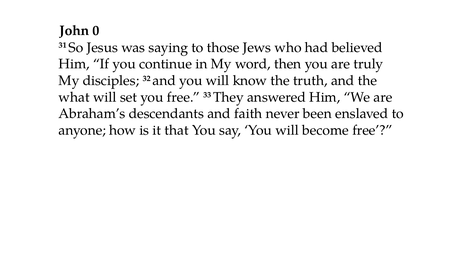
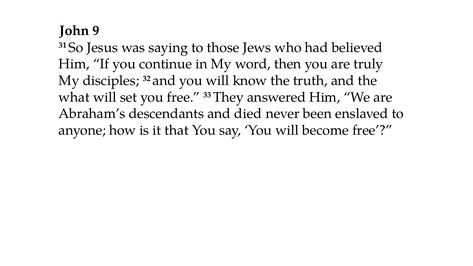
0: 0 -> 9
faith: faith -> died
